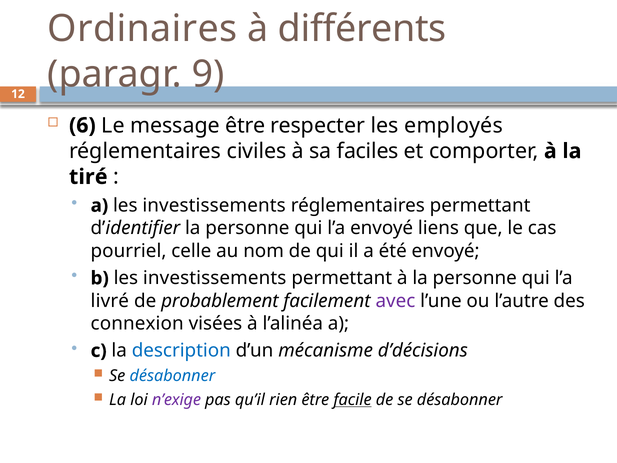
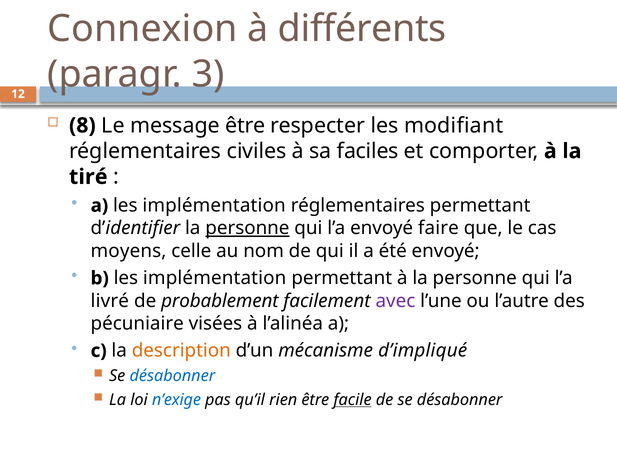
Ordinaires: Ordinaires -> Connexion
9: 9 -> 3
6: 6 -> 8
employés: employés -> modifiant
a les investissements: investissements -> implémentation
personne at (247, 228) underline: none -> present
liens: liens -> faire
pourriel: pourriel -> moyens
b les investissements: investissements -> implémentation
connexion: connexion -> pécuniaire
description colour: blue -> orange
d’décisions: d’décisions -> d’impliqué
n’exige colour: purple -> blue
